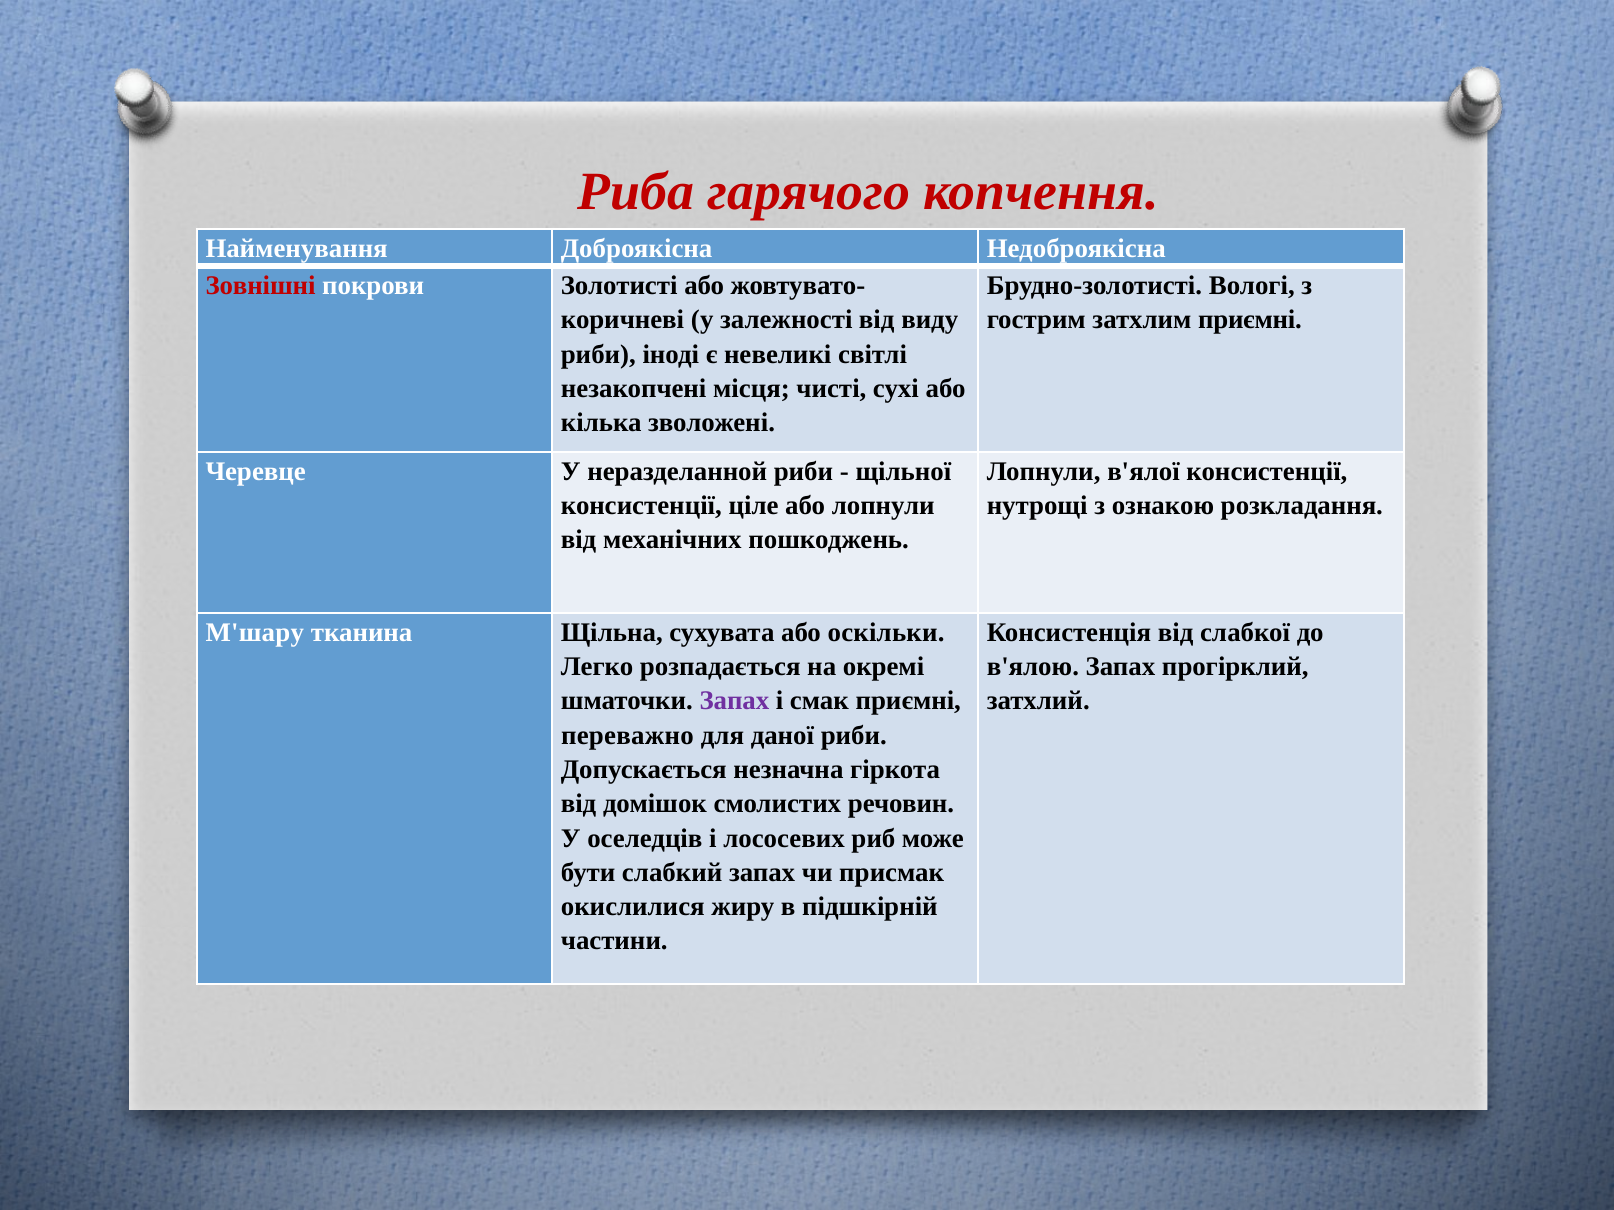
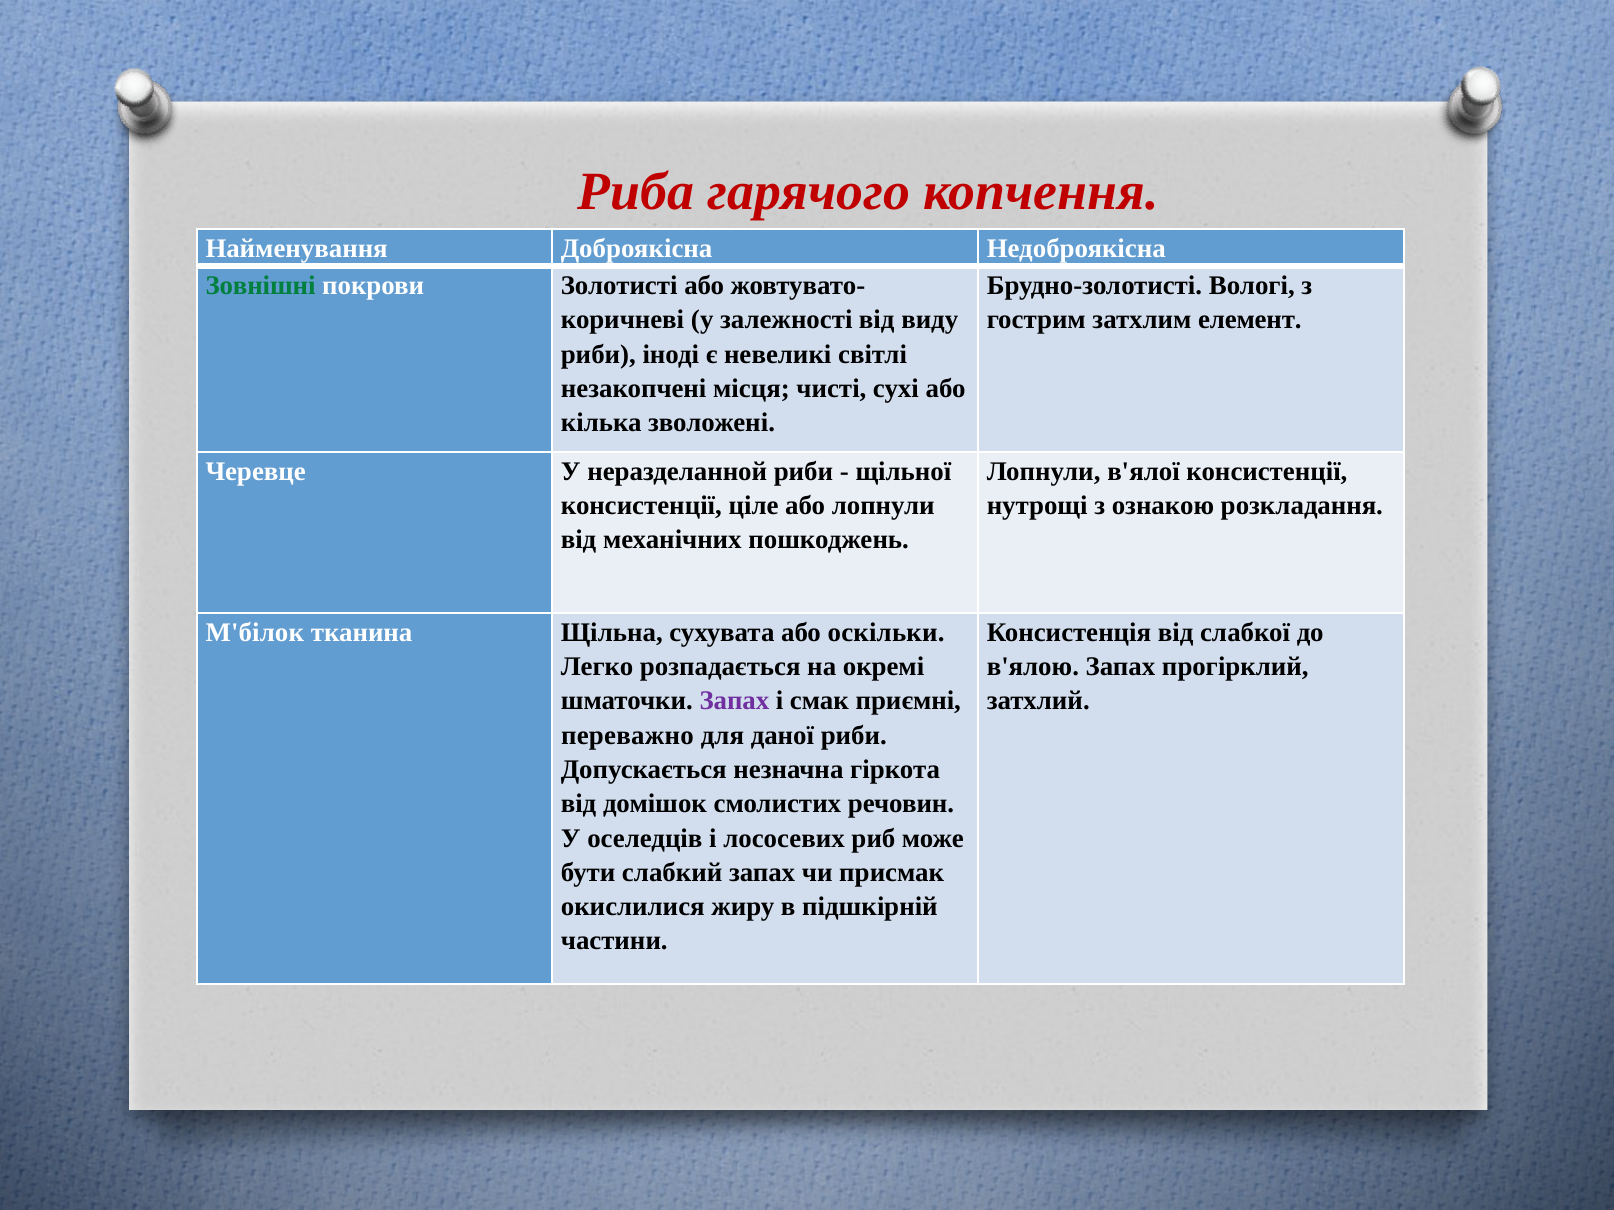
Зовнішні colour: red -> green
затхлим приємні: приємні -> елемент
М'шару: М'шару -> М'білок
